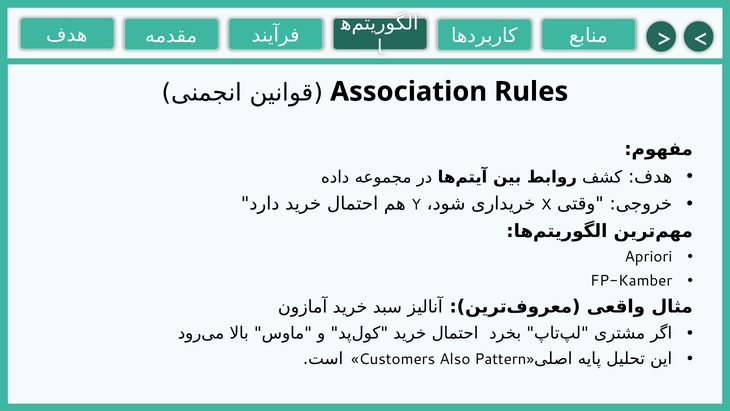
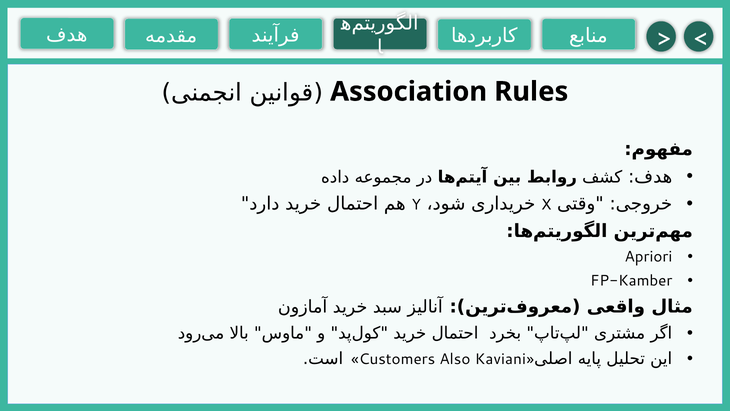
Pattern: Pattern -> Kaviani
